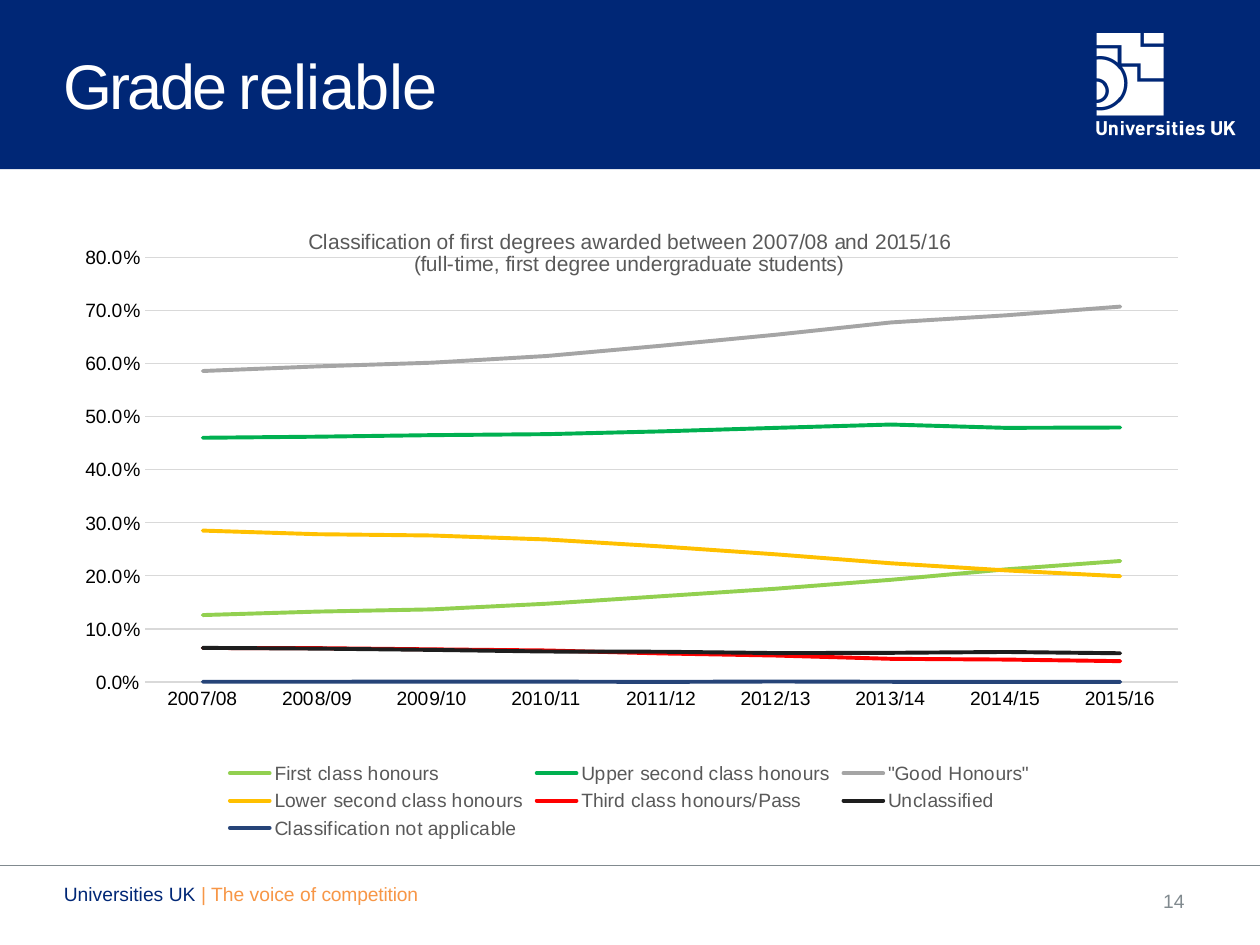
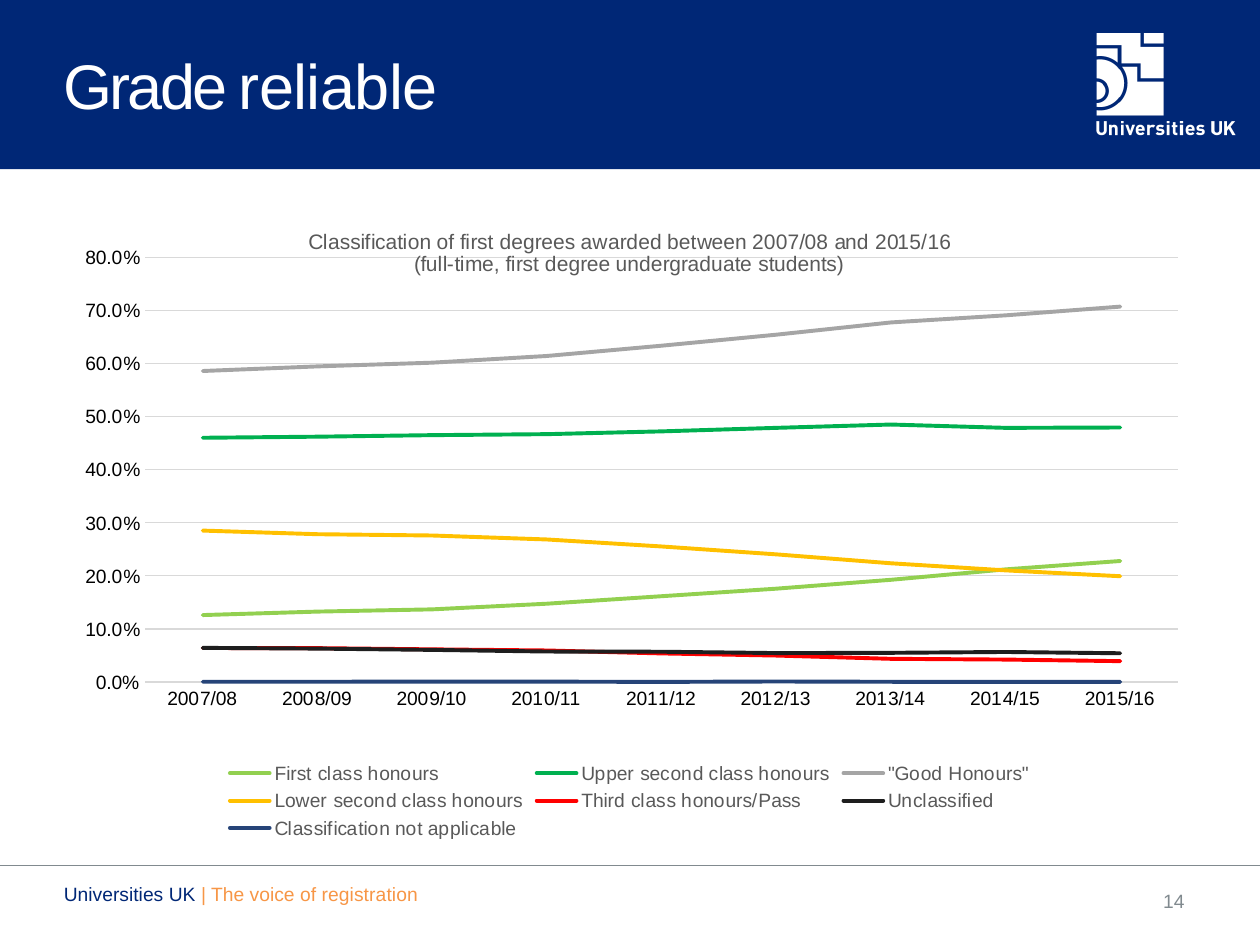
competition: competition -> registration
